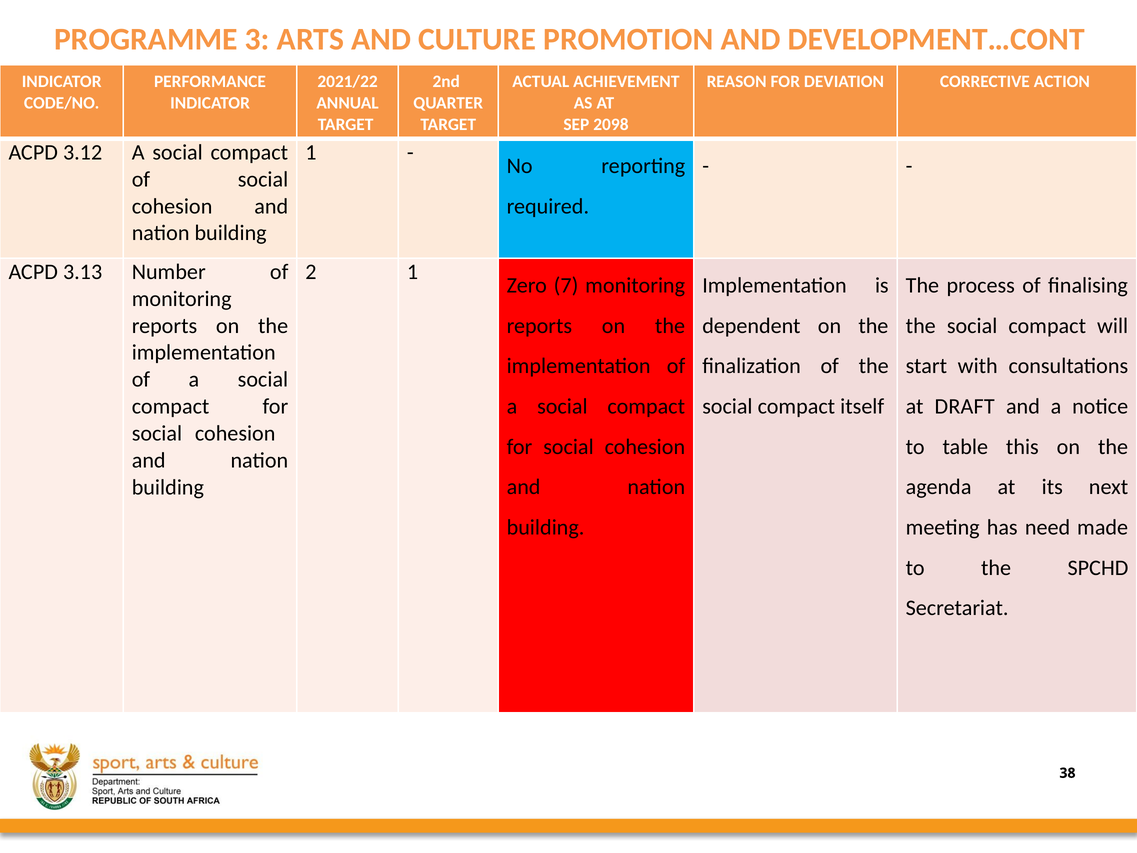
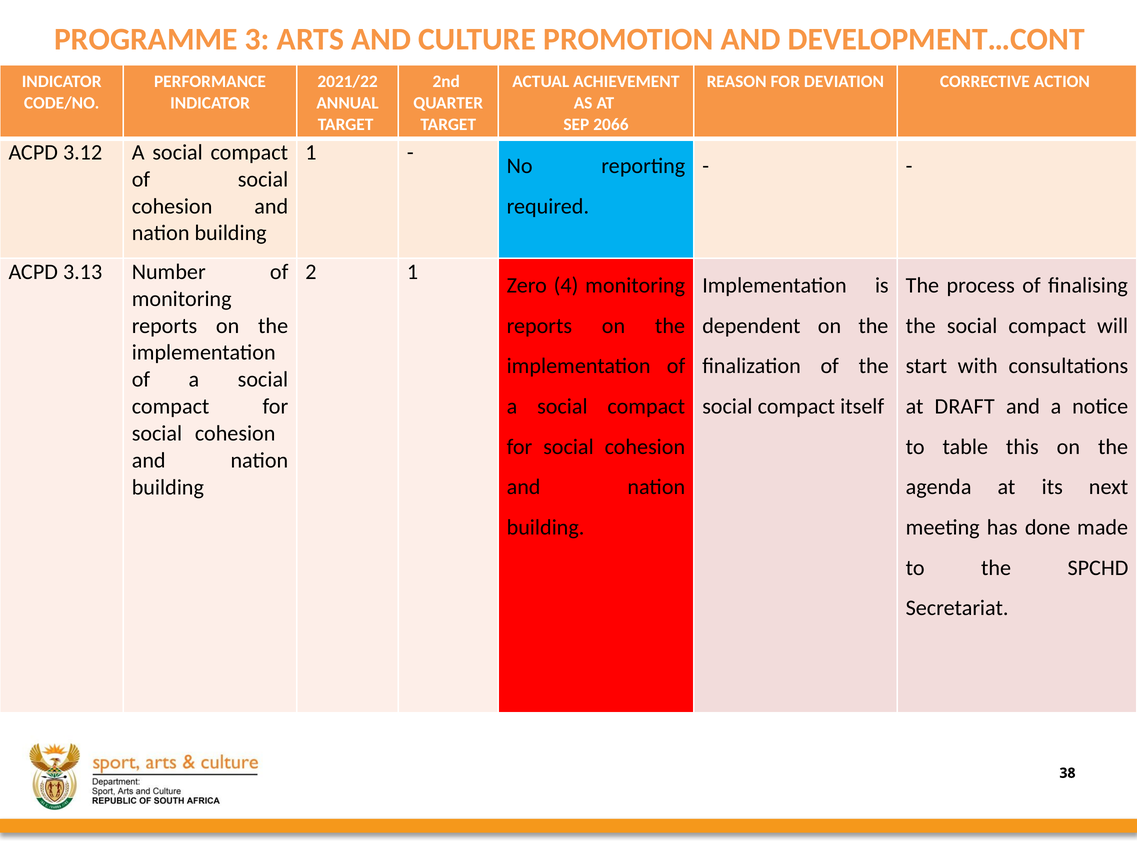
2098: 2098 -> 2066
7: 7 -> 4
need: need -> done
